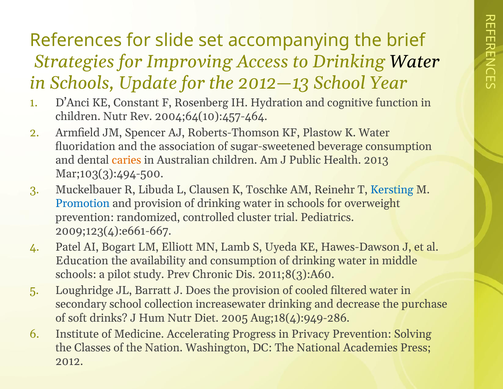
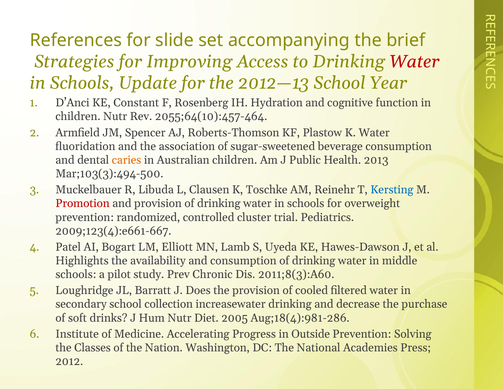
Water at (415, 62) colour: black -> red
2004;64(10):457-464: 2004;64(10):457-464 -> 2055;64(10):457-464
Promotion colour: blue -> red
Education: Education -> Highlights
Aug;18(4):949-286: Aug;18(4):949-286 -> Aug;18(4):981-286
Privacy: Privacy -> Outside
